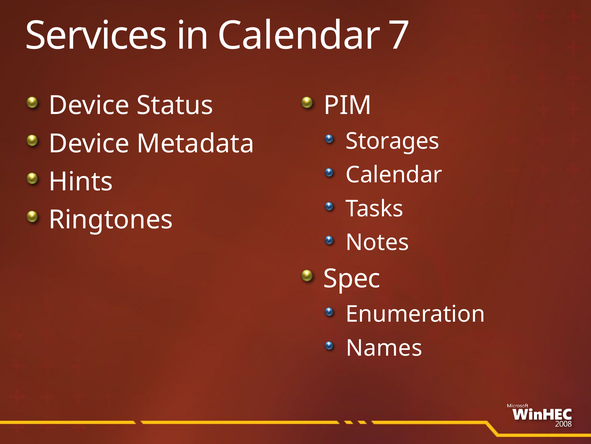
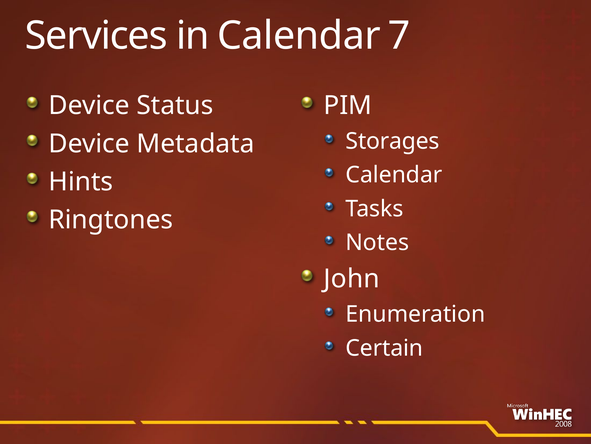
Spec: Spec -> John
Names: Names -> Certain
